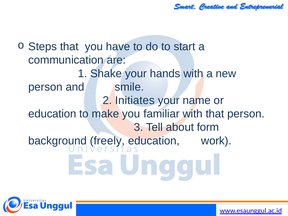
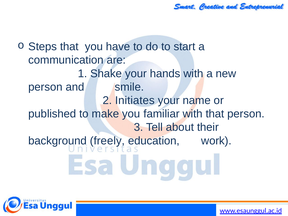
education at (52, 114): education -> published
form: form -> their
